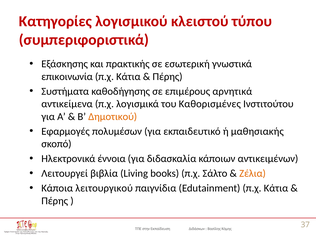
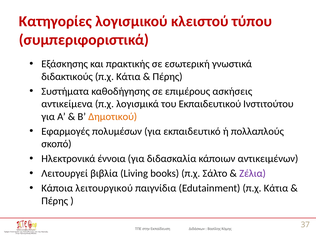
επικοινωνία: επικοινωνία -> διδακτικούς
αρνητικά: αρνητικά -> ασκήσεις
Καθορισμένες: Καθορισμένες -> Εκπαιδευτικού
μαθησιακής: μαθησιακής -> πολλαπλούς
Ζέλια colour: orange -> purple
